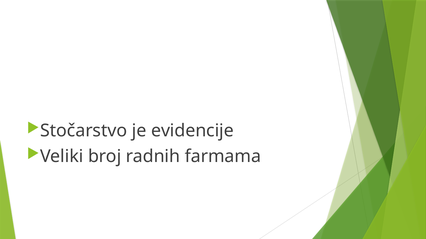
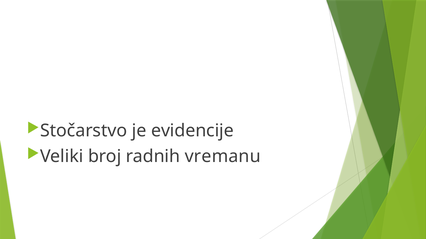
farmama: farmama -> vremanu
